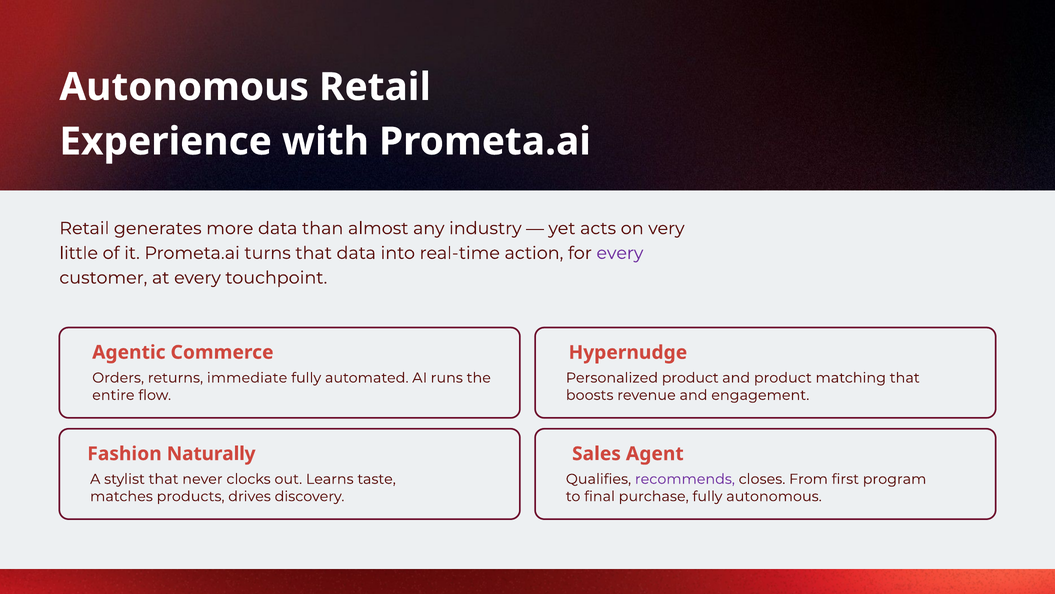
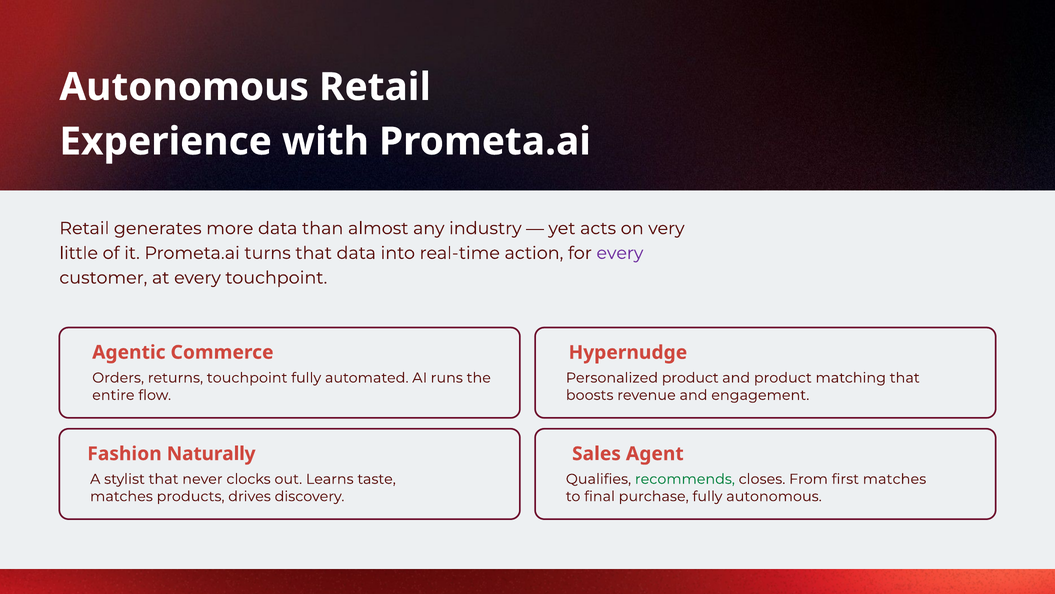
returns immediate: immediate -> touchpoint
recommends colour: purple -> green
first program: program -> matches
